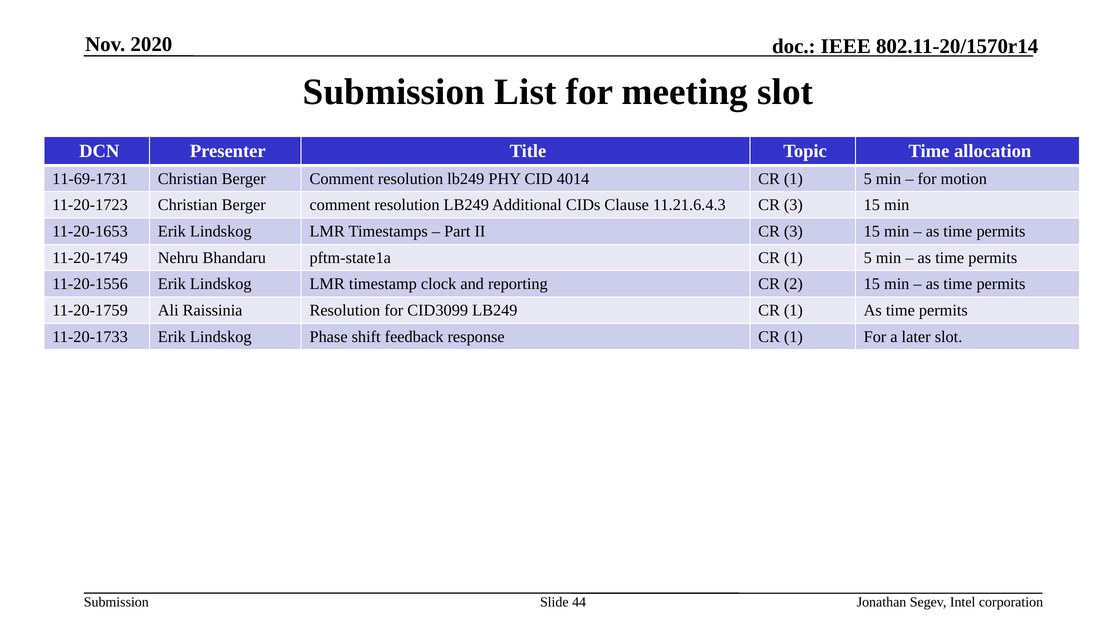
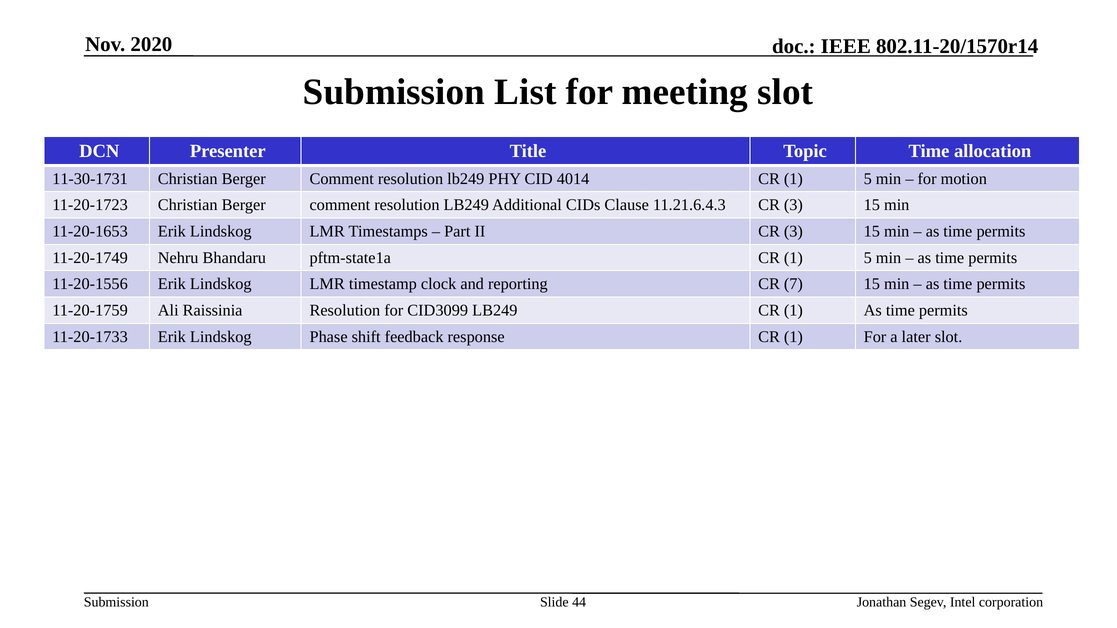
11-69-1731: 11-69-1731 -> 11-30-1731
2: 2 -> 7
